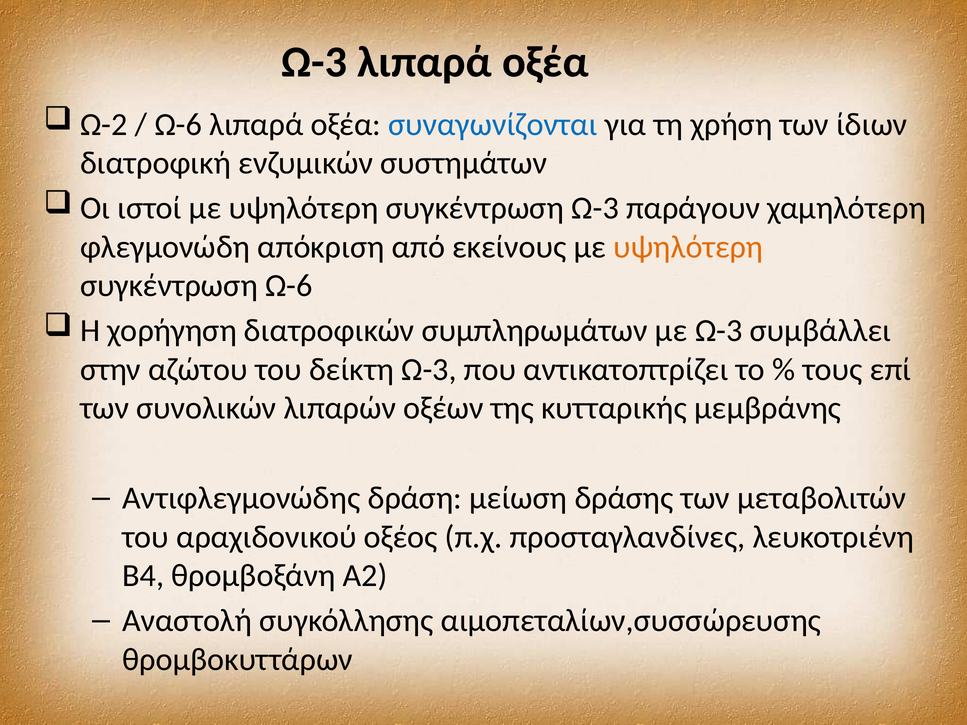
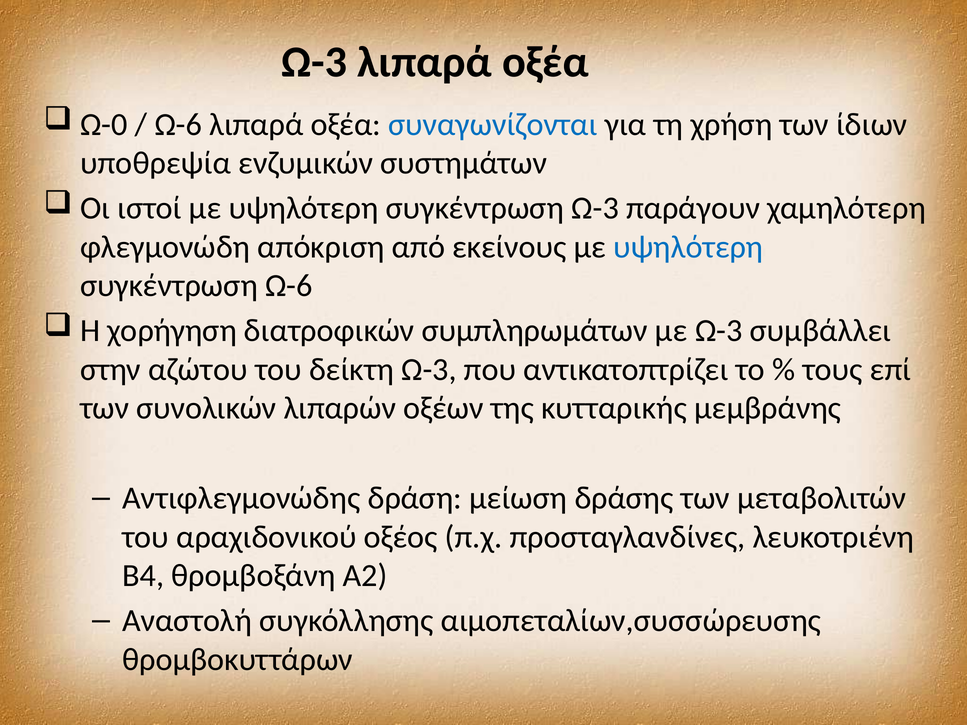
Ω-2: Ω-2 -> Ω-0
διατροφική: διατροφική -> υποθρεψία
υψηλότερη at (688, 247) colour: orange -> blue
